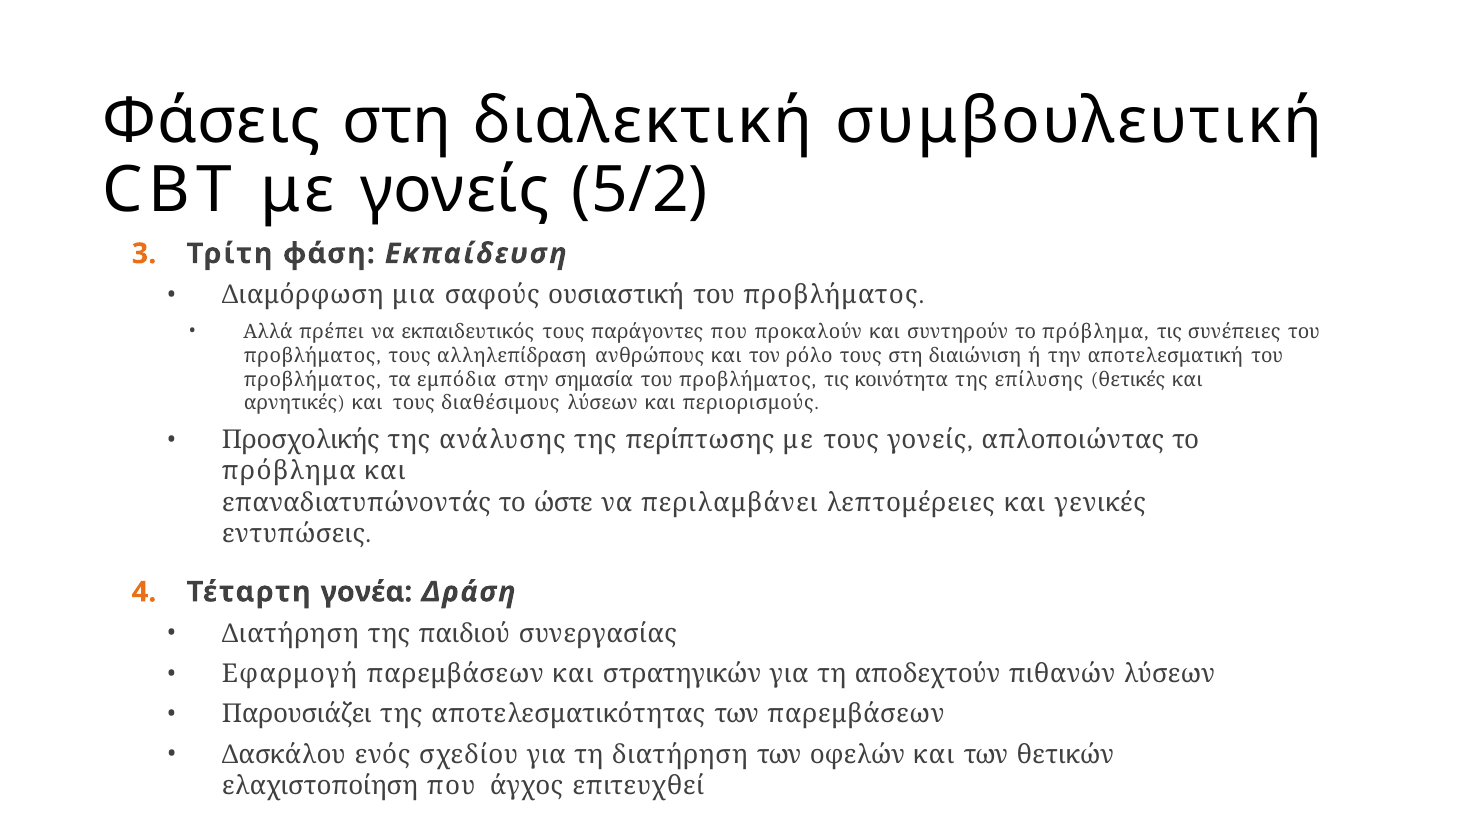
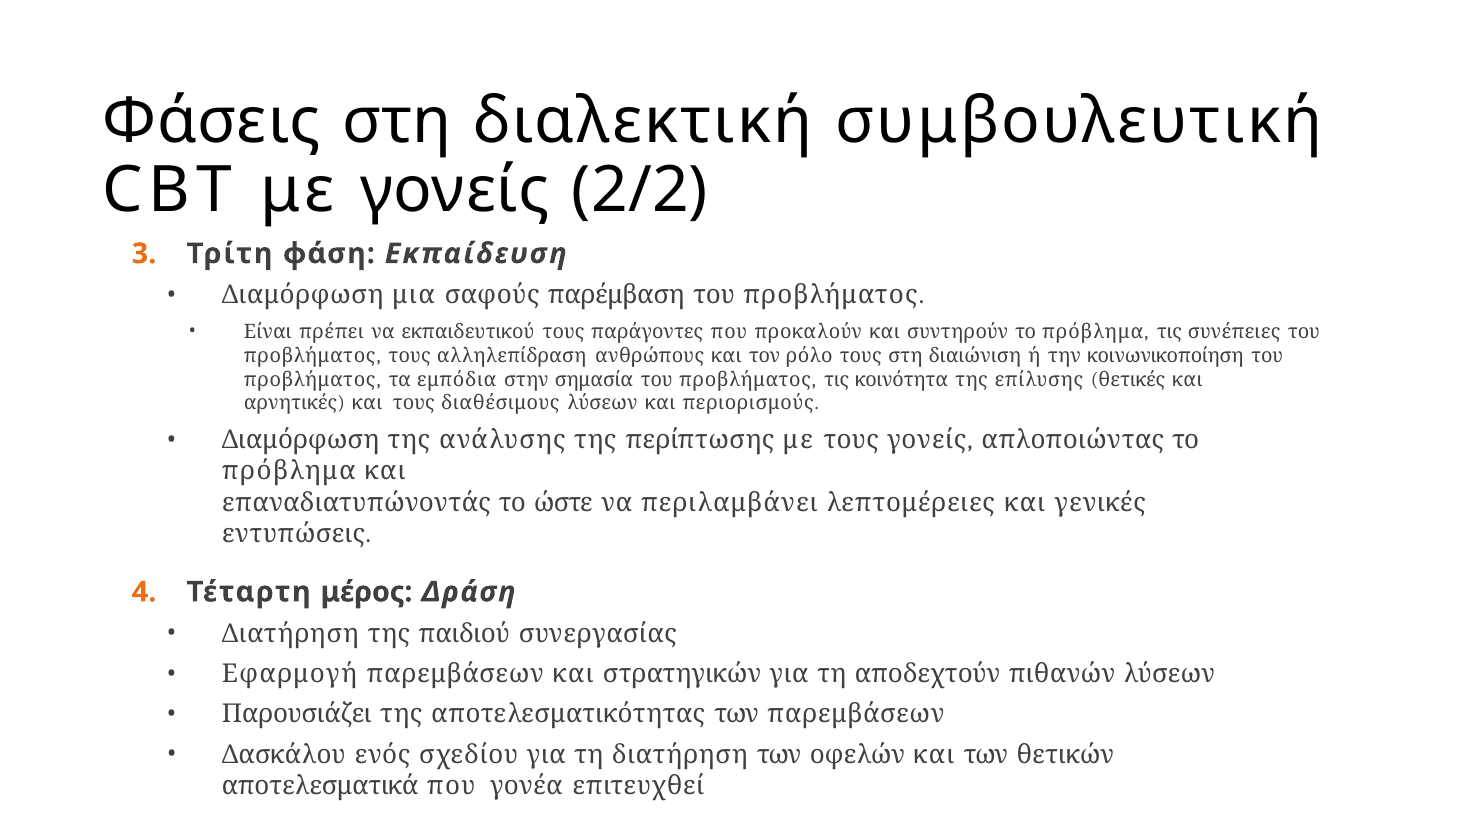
5/2: 5/2 -> 2/2
ουσιαστική: ουσιαστική -> παρέμβαση
Αλλά: Αλλά -> Είναι
εκπαιδευτικός: εκπαιδευτικός -> εκπαιδευτικού
αποτελεσματική: αποτελεσματική -> κοινωνικοποίηση
Προσχολικής at (301, 440): Προσχολικής -> Διαμόρφωση
γονέα: γονέα -> μέρος
ελαχιστοποίηση: ελαχιστοποίηση -> αποτελεσματικά
άγχος: άγχος -> γονέα
